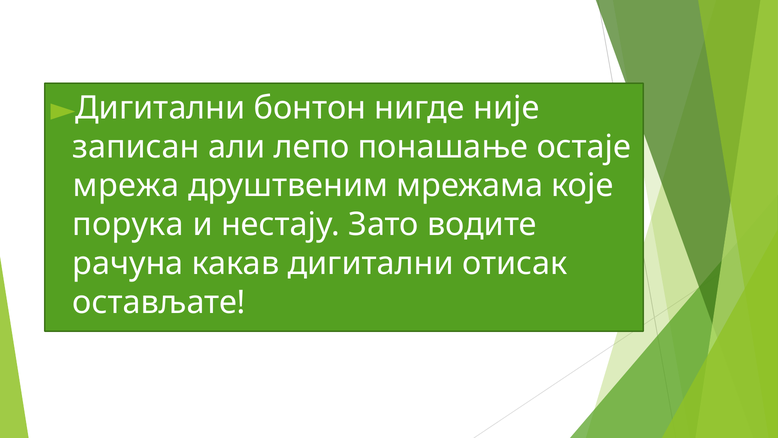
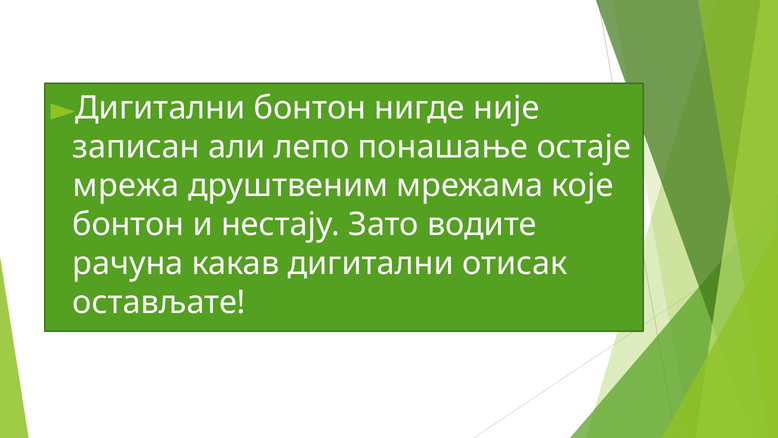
порука at (128, 224): порука -> бонтон
